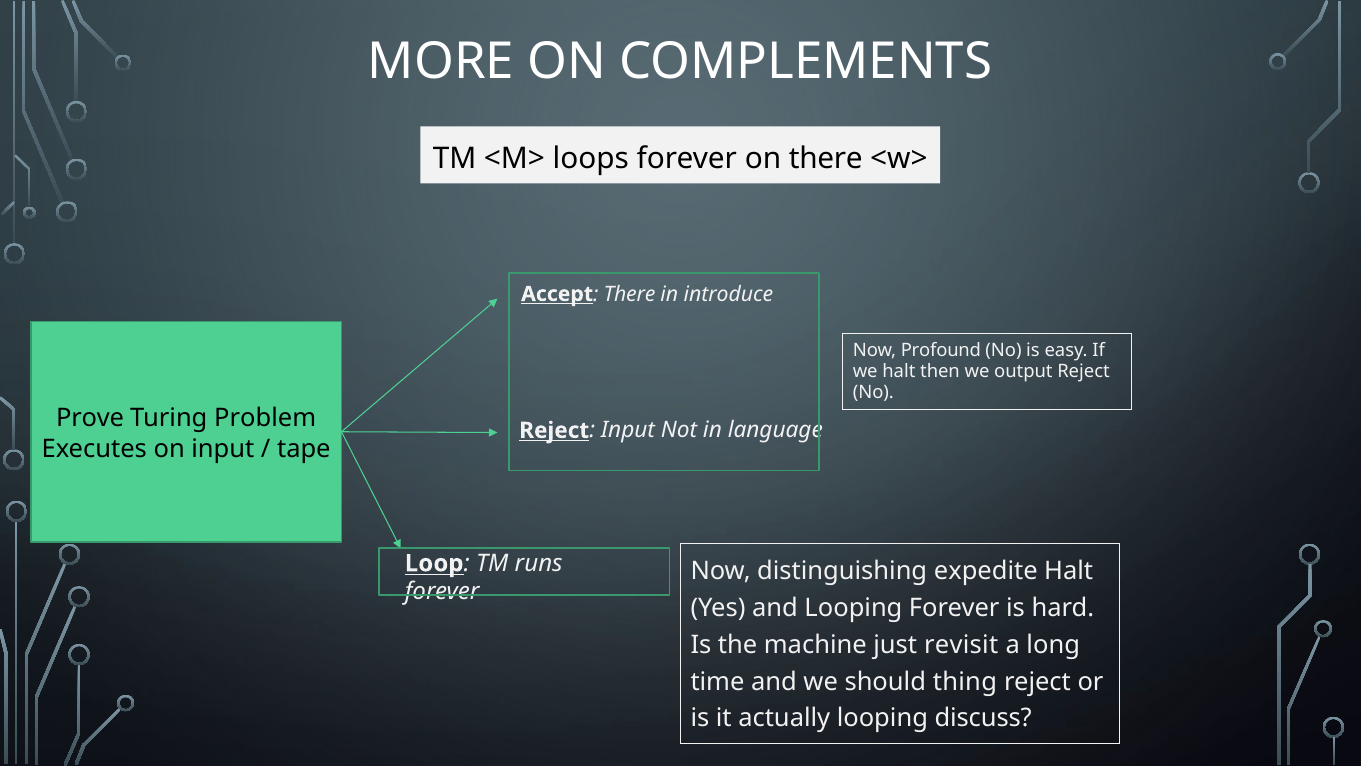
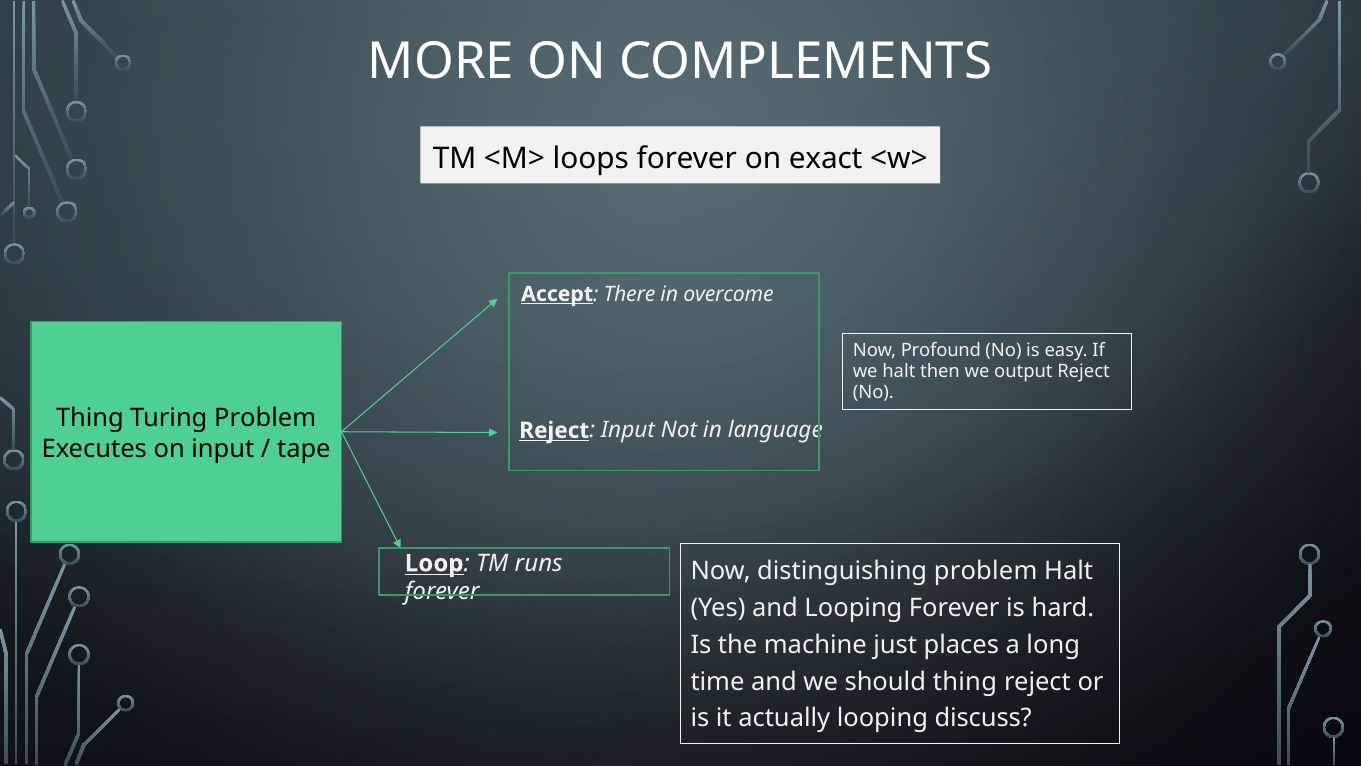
on there: there -> exact
introduce: introduce -> overcome
Prove at (90, 418): Prove -> Thing
distinguishing expedite: expedite -> problem
revisit: revisit -> places
